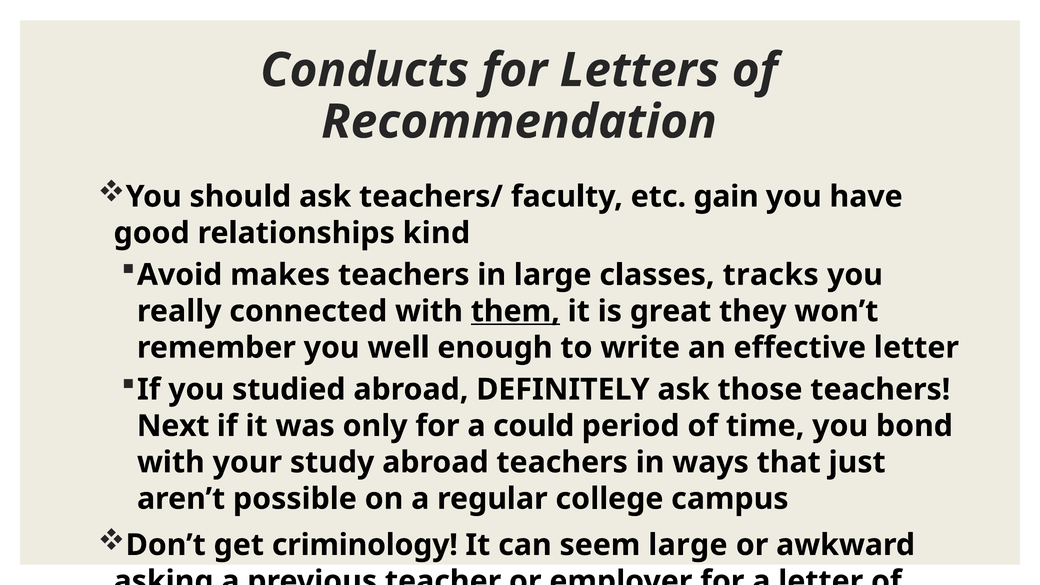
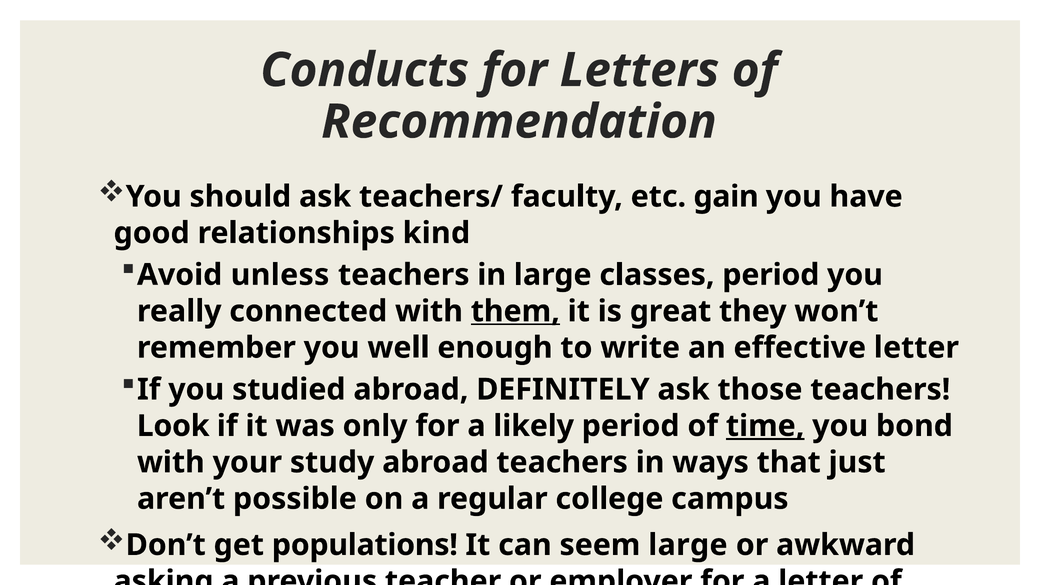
makes: makes -> unless
classes tracks: tracks -> period
Next: Next -> Look
could: could -> likely
time underline: none -> present
criminology: criminology -> populations
